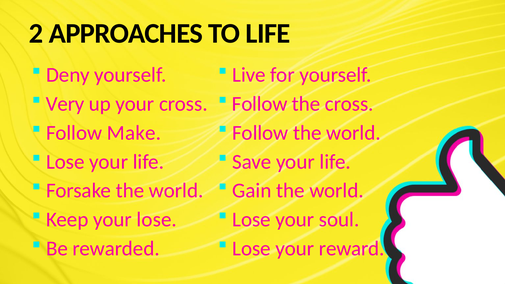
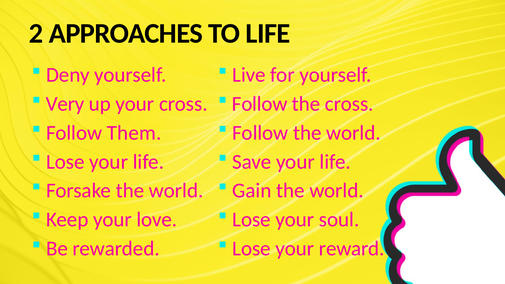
Make: Make -> Them
your lose: lose -> love
